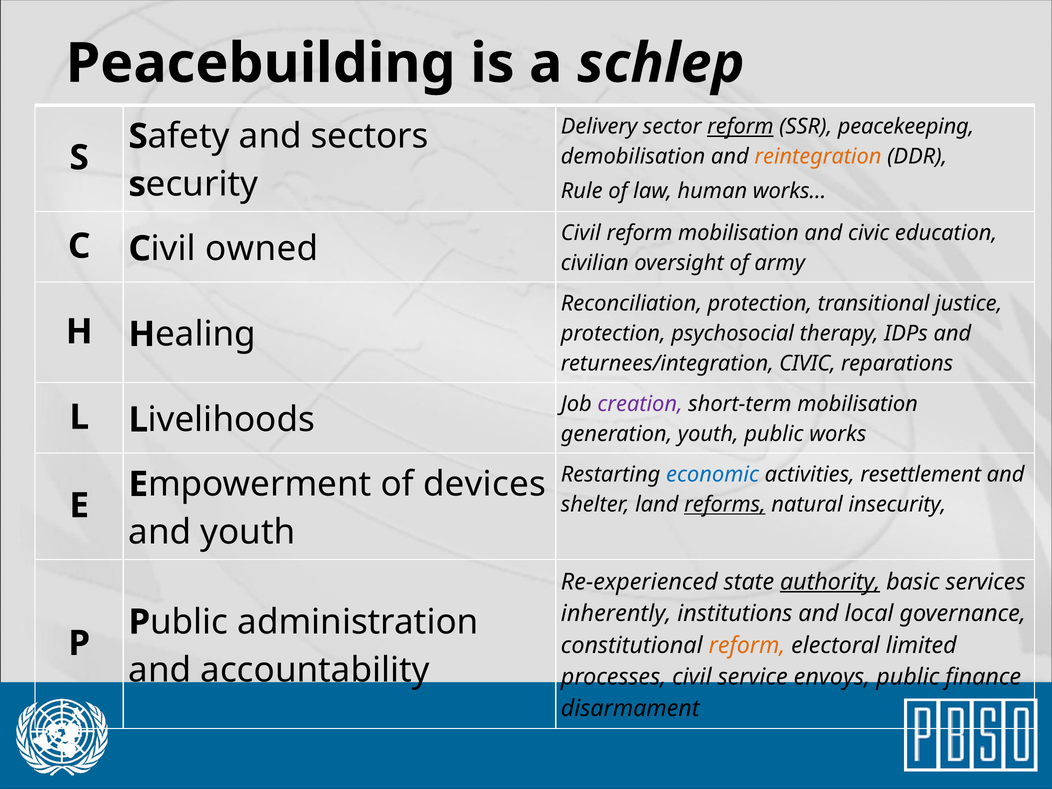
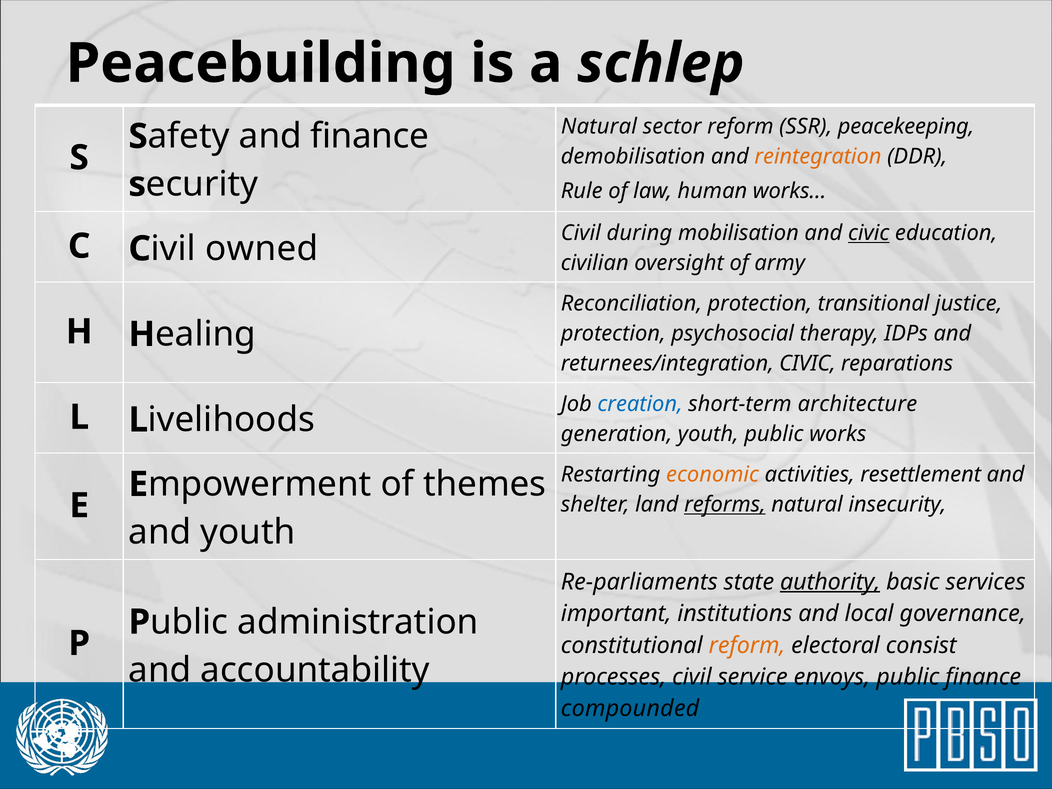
Delivery at (599, 127): Delivery -> Natural
reform at (740, 127) underline: present -> none
and sectors: sectors -> finance
Civil reform: reform -> during
civic at (869, 233) underline: none -> present
creation colour: purple -> blue
short-term mobilisation: mobilisation -> architecture
economic colour: blue -> orange
devices: devices -> themes
Re-experienced: Re-experienced -> Re-parliaments
inherently: inherently -> important
limited: limited -> consist
disarmament: disarmament -> compounded
